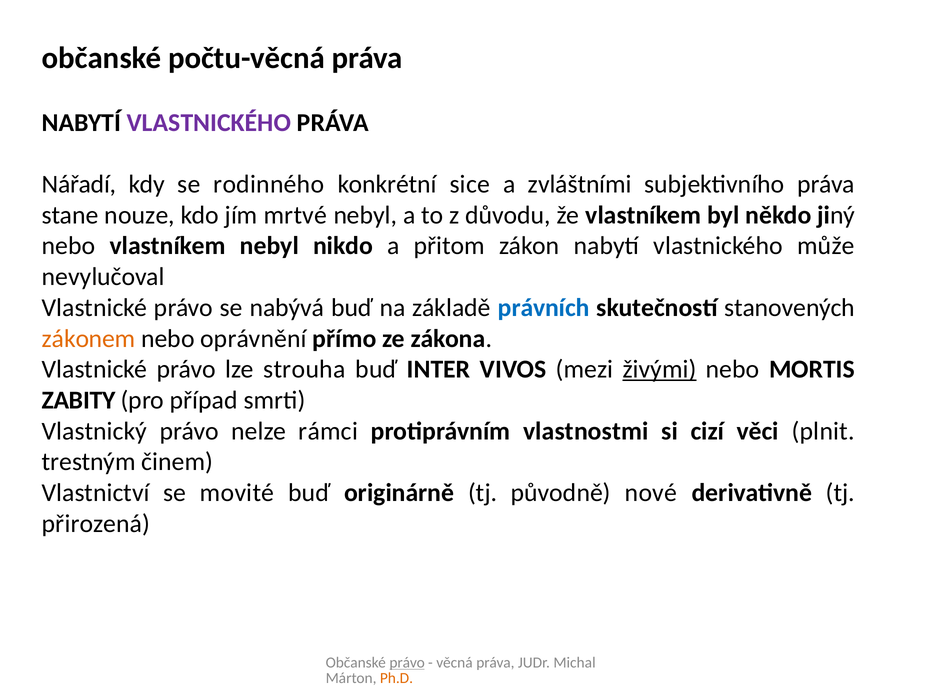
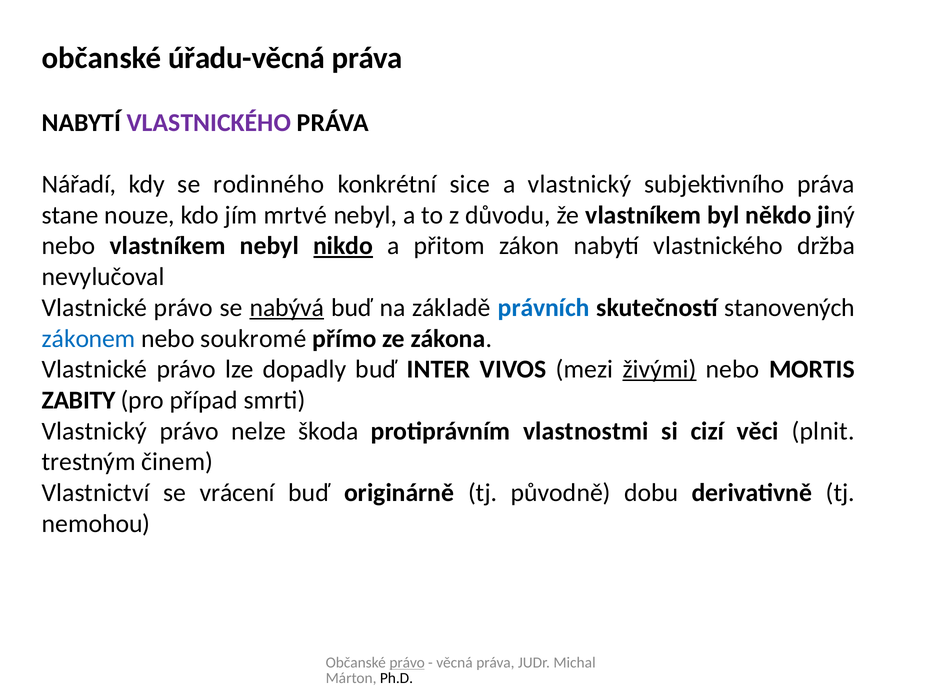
počtu-věcná: počtu-věcná -> úřadu-věcná
a zvláštními: zvláštními -> vlastnický
nikdo underline: none -> present
může: může -> držba
nabývá underline: none -> present
zákonem colour: orange -> blue
oprávnění: oprávnění -> soukromé
strouha: strouha -> dopadly
rámci: rámci -> škoda
movité: movité -> vrácení
nové: nové -> dobu
přirozená: přirozená -> nemohou
Ph.D colour: orange -> black
